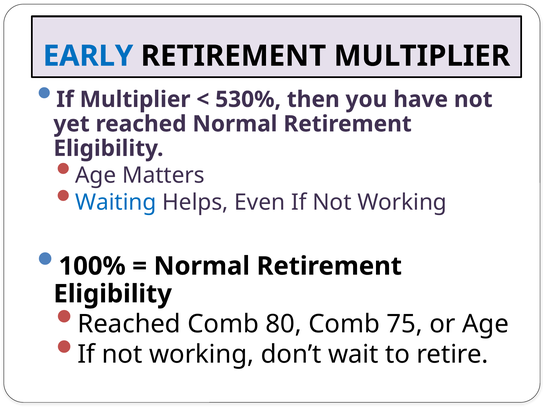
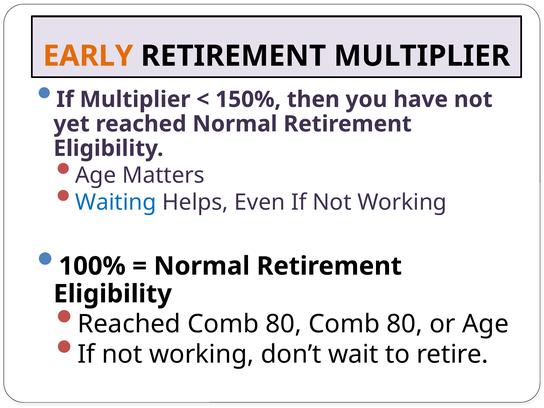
EARLY colour: blue -> orange
530%: 530% -> 150%
80 Comb 75: 75 -> 80
